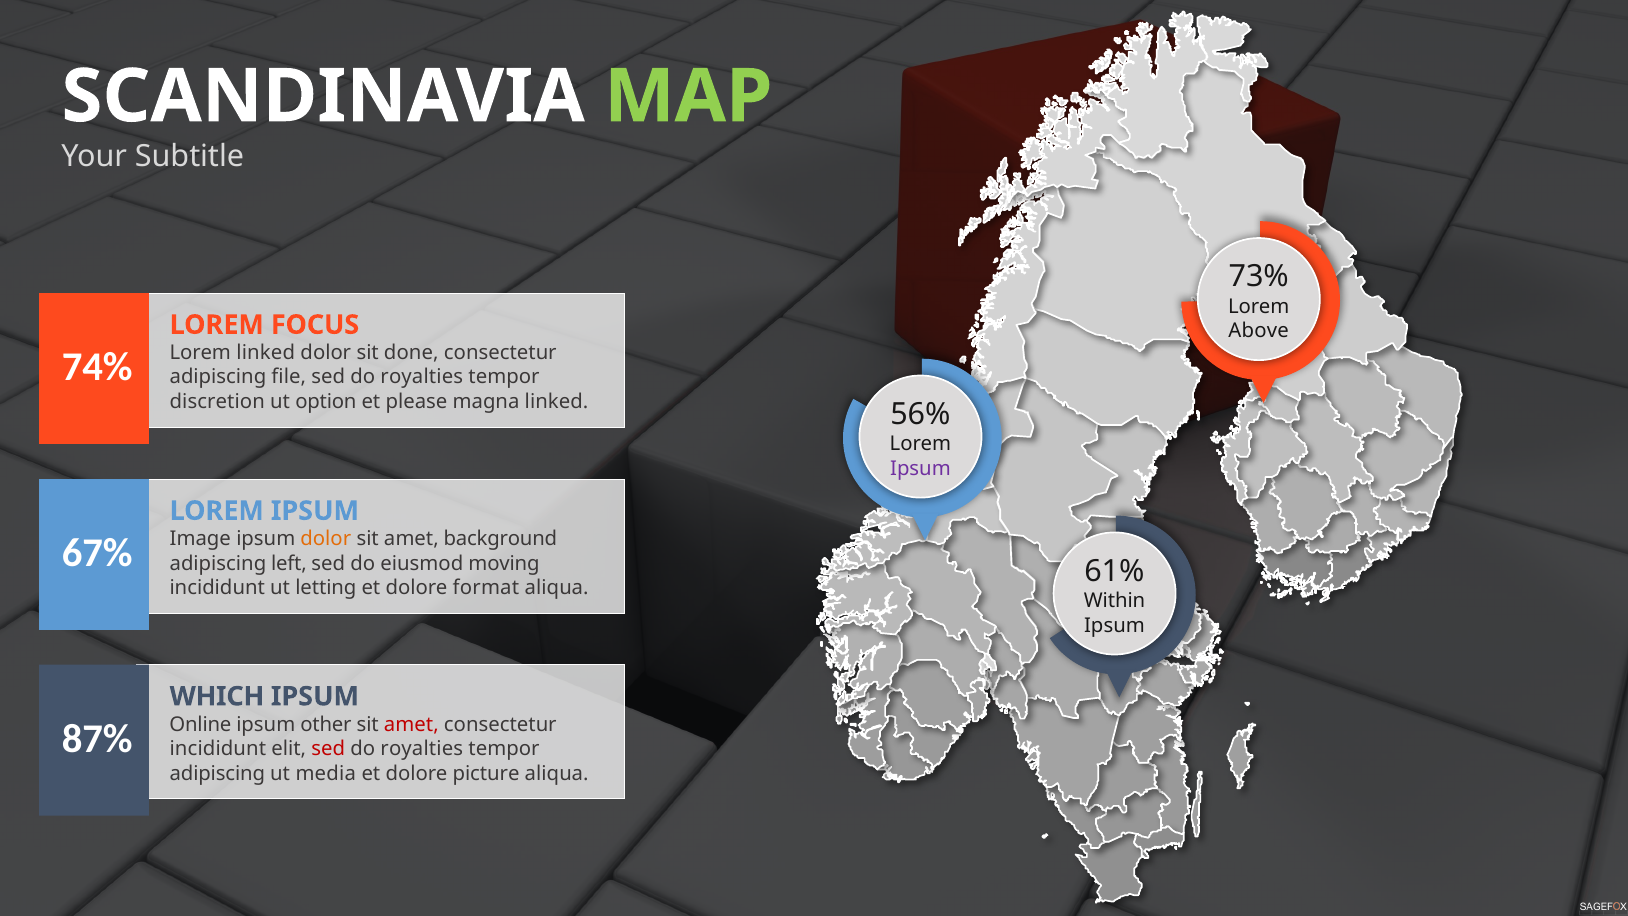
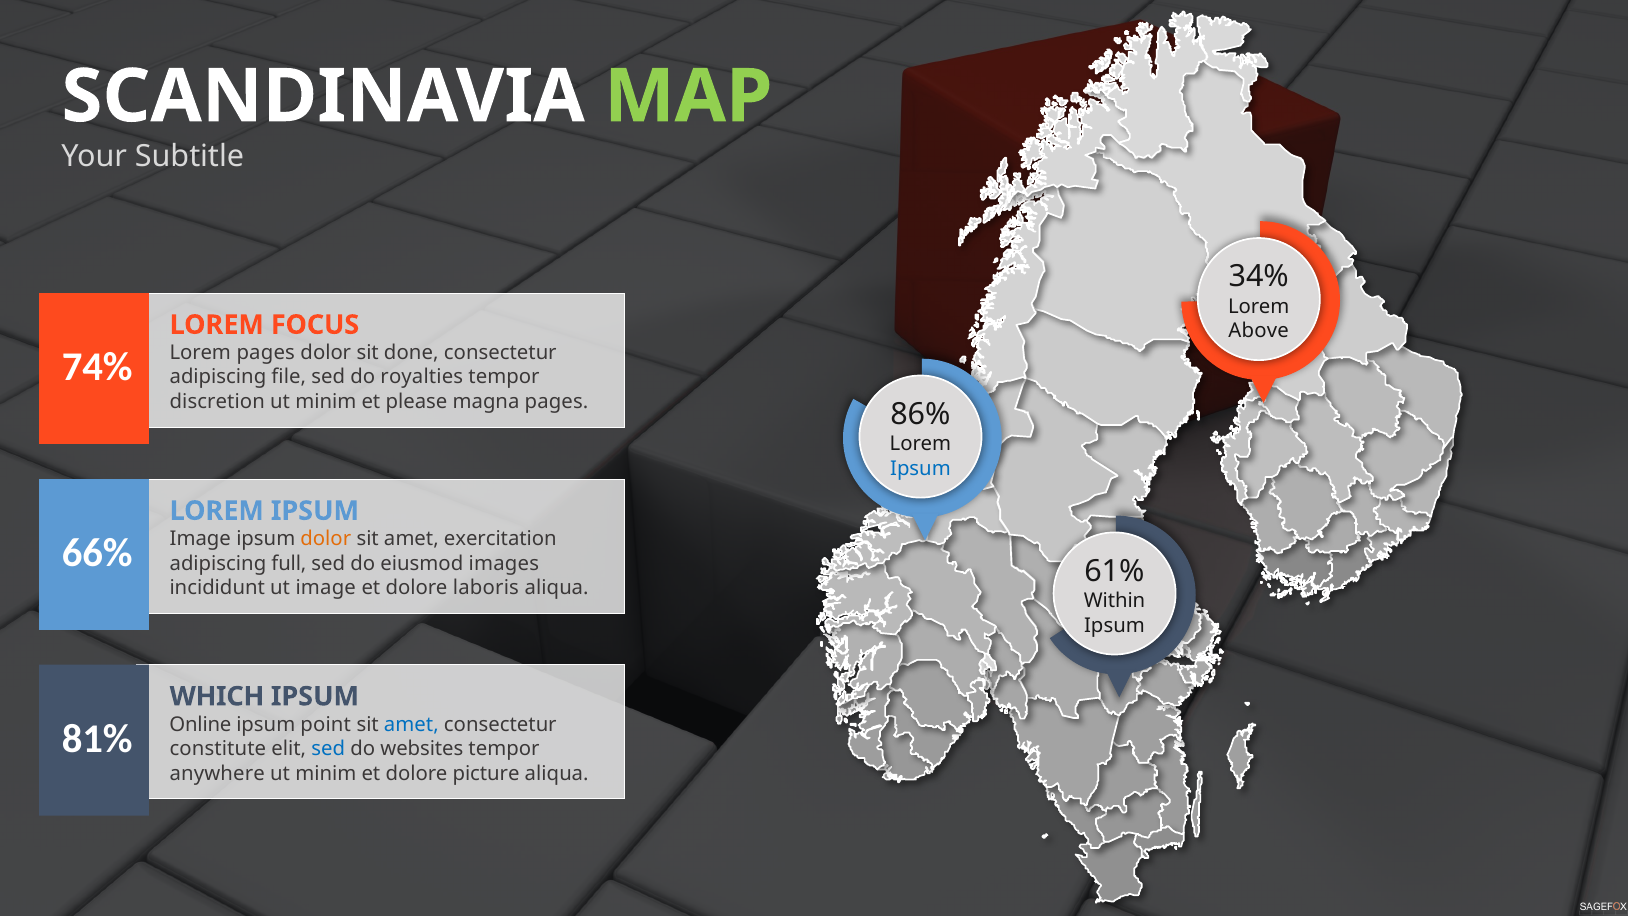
73%: 73% -> 34%
Lorem linked: linked -> pages
option at (326, 402): option -> minim
magna linked: linked -> pages
56%: 56% -> 86%
Ipsum at (920, 468) colour: purple -> blue
background: background -> exercitation
67%: 67% -> 66%
left: left -> full
moving: moving -> images
ut letting: letting -> image
format: format -> laboris
other: other -> point
amet at (411, 724) colour: red -> blue
87%: 87% -> 81%
incididunt at (218, 749): incididunt -> constitute
sed at (328, 749) colour: red -> blue
royalties at (422, 749): royalties -> websites
adipiscing at (217, 773): adipiscing -> anywhere
media at (326, 773): media -> minim
